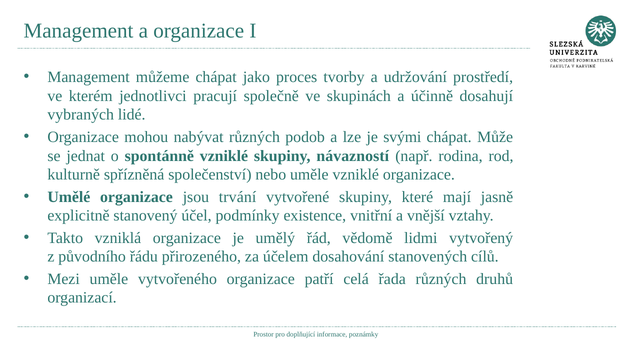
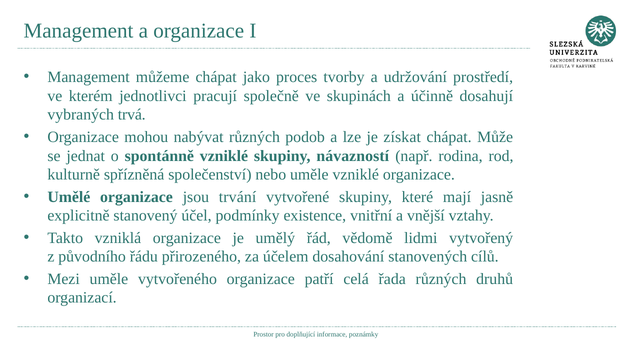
lidé: lidé -> trvá
svými: svými -> získat
